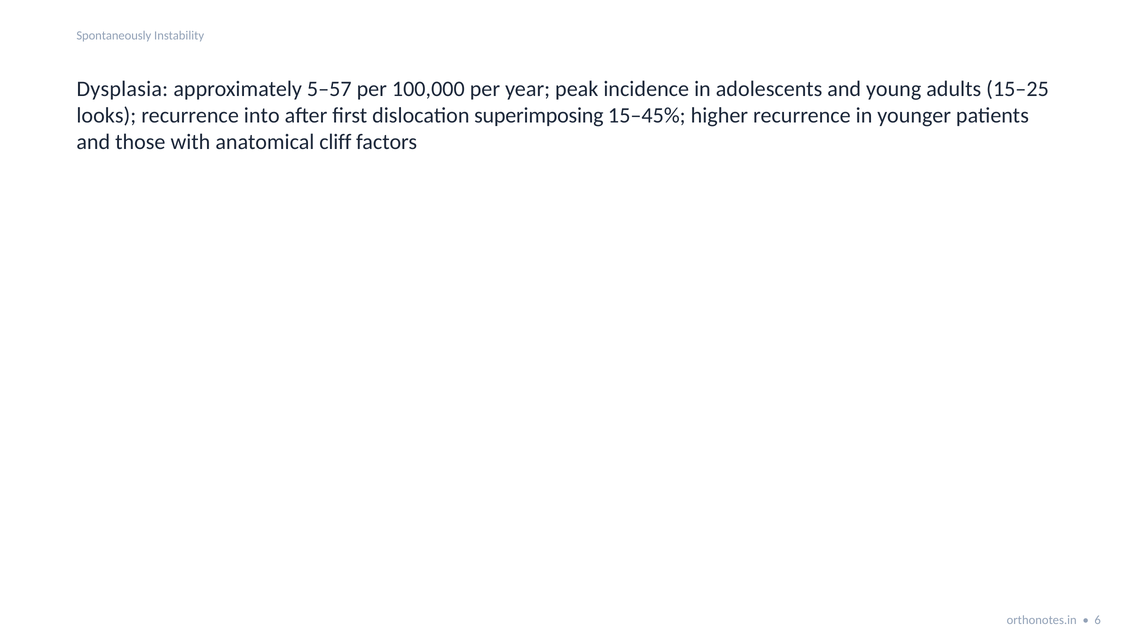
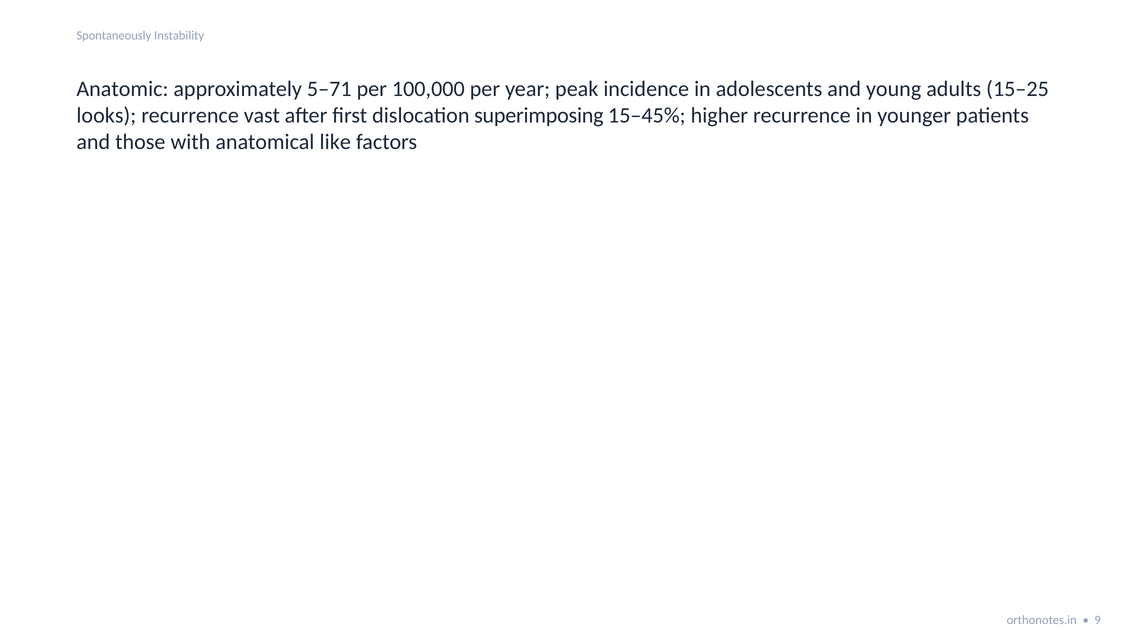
Dysplasia: Dysplasia -> Anatomic
5–57: 5–57 -> 5–71
into: into -> vast
cliff: cliff -> like
6: 6 -> 9
